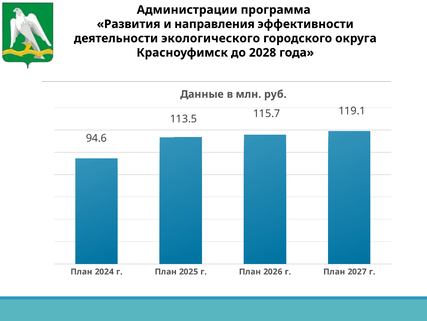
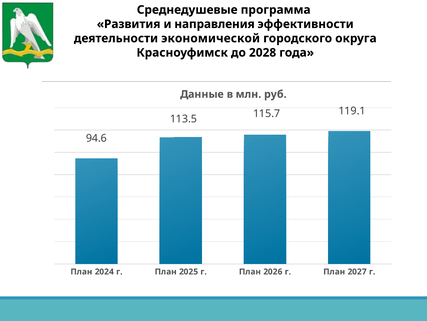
Администрации: Администрации -> Среднедушевые
экологического: экологического -> экономической
